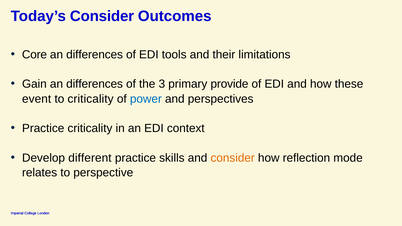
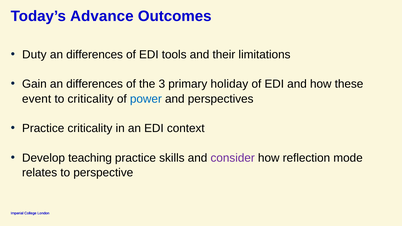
Today’s Consider: Consider -> Advance
Core: Core -> Duty
provide: provide -> holiday
different: different -> teaching
consider at (233, 158) colour: orange -> purple
